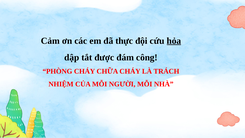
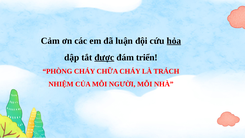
thực: thực -> luận
được underline: none -> present
công: công -> triển
